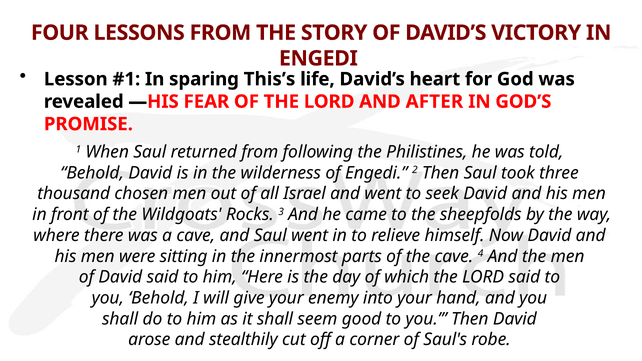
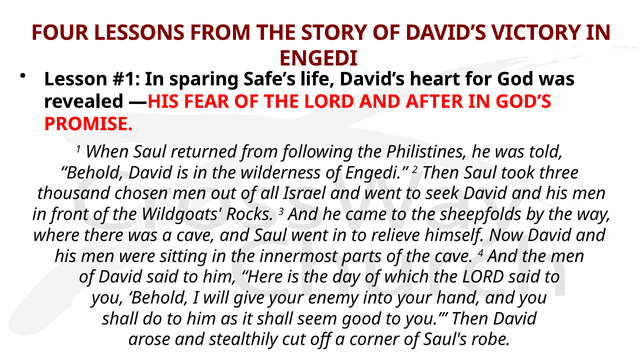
This’s: This’s -> Safe’s
